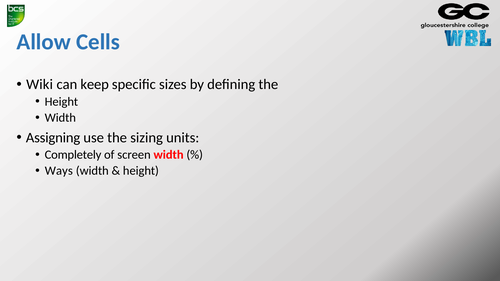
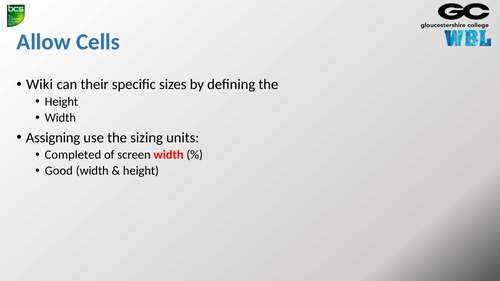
keep: keep -> their
Completely: Completely -> Completed
Ways: Ways -> Good
